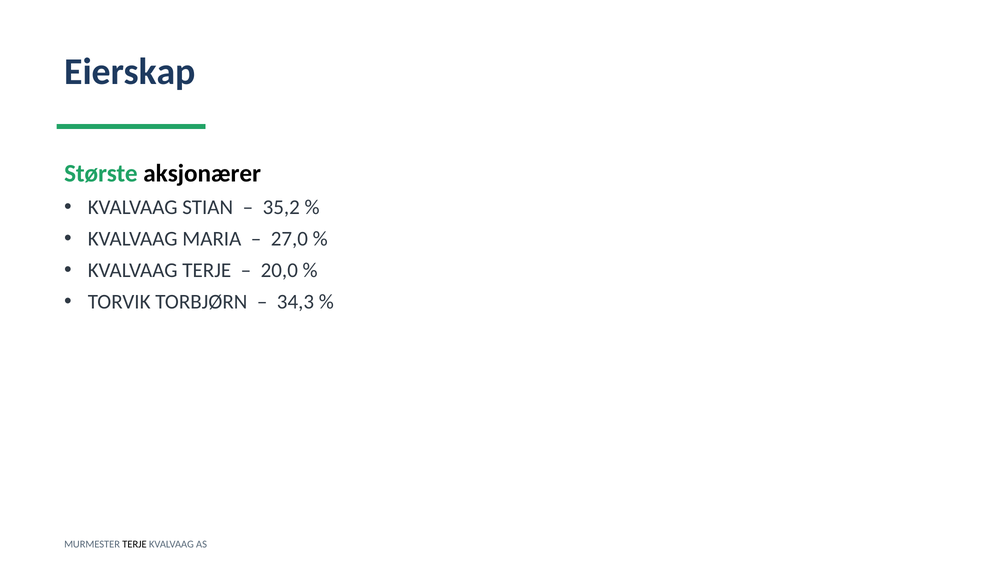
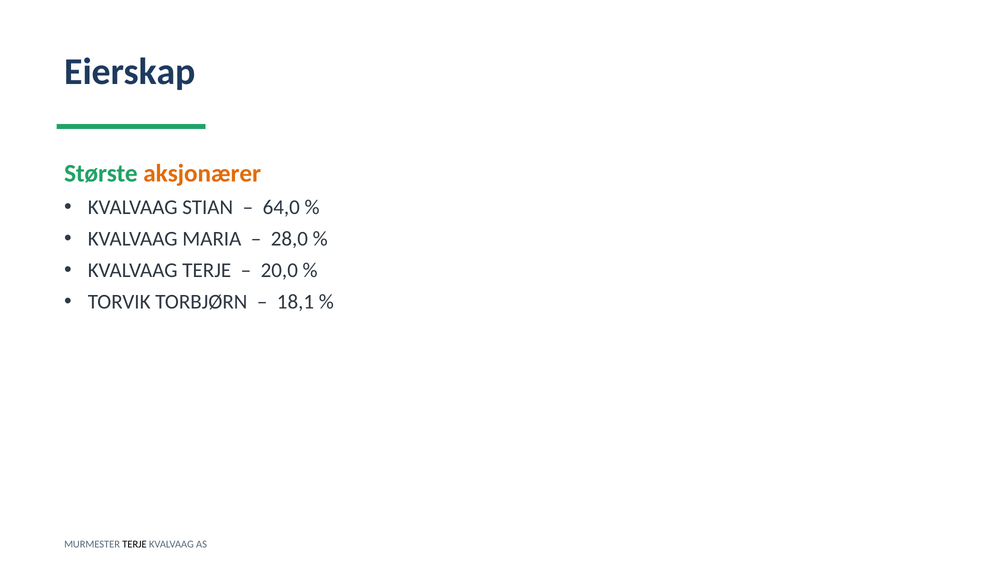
aksjonærer colour: black -> orange
35,2: 35,2 -> 64,0
27,0: 27,0 -> 28,0
34,3: 34,3 -> 18,1
